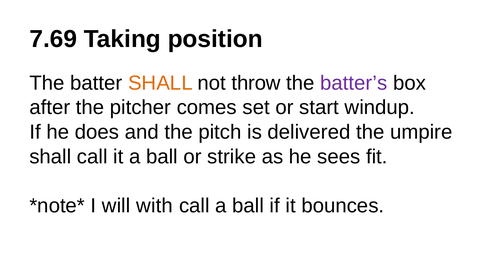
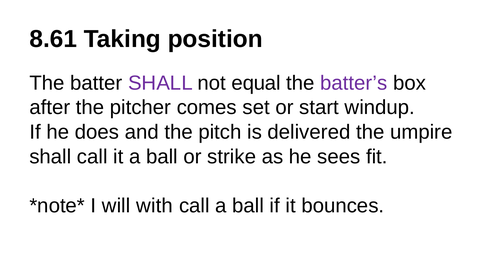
7.69: 7.69 -> 8.61
SHALL at (160, 83) colour: orange -> purple
throw: throw -> equal
